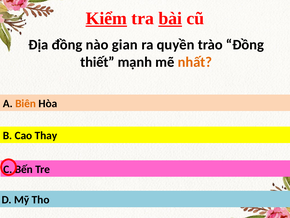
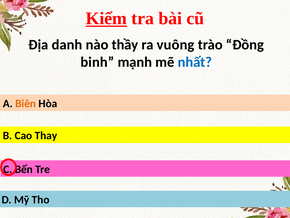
bài underline: present -> none
Địa đồng: đồng -> danh
gian: gian -> thầy
quyền: quyền -> vuông
thiết: thiết -> binh
nhất colour: orange -> blue
